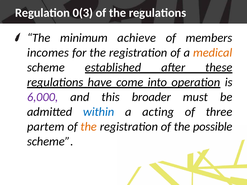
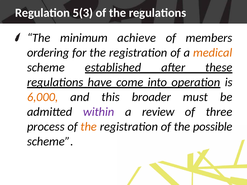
0(3: 0(3 -> 5(3
incomes: incomes -> ordering
6,000 colour: purple -> orange
within colour: blue -> purple
acting: acting -> review
partem: partem -> process
